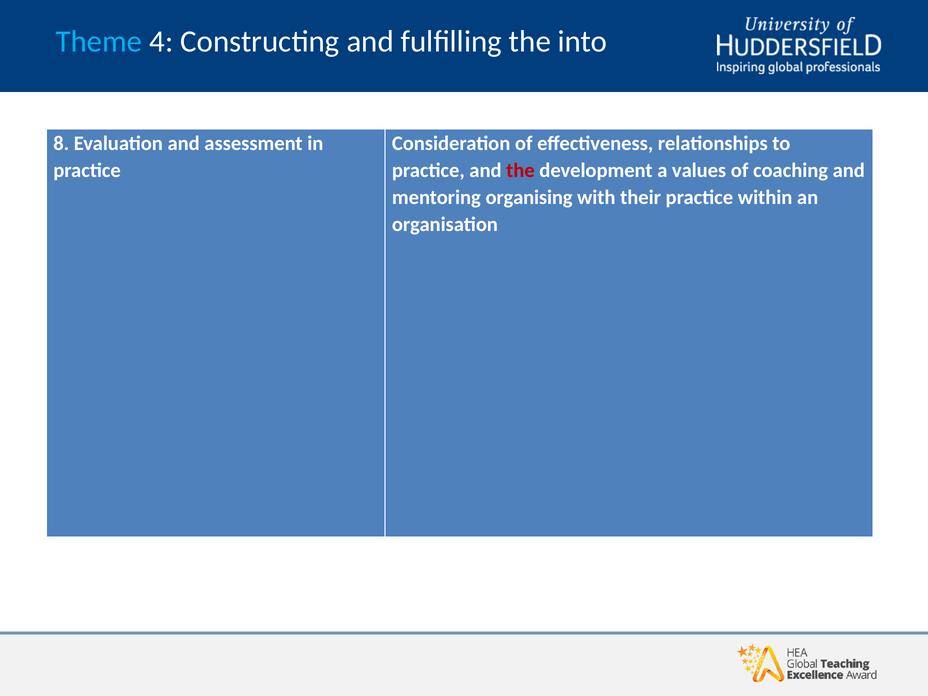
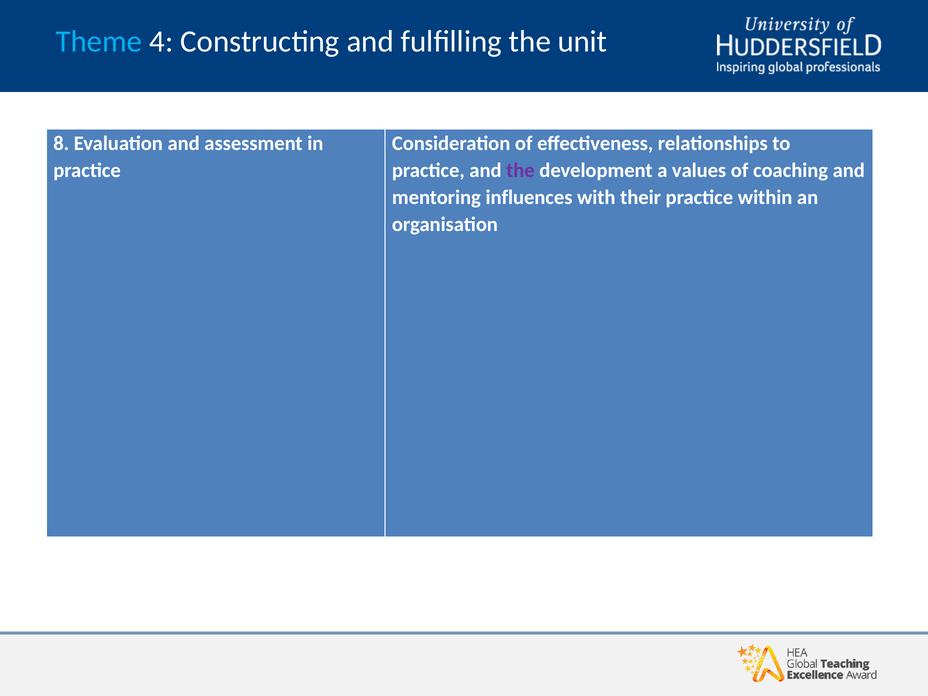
into: into -> unit
the at (520, 170) colour: red -> purple
organising: organising -> influences
